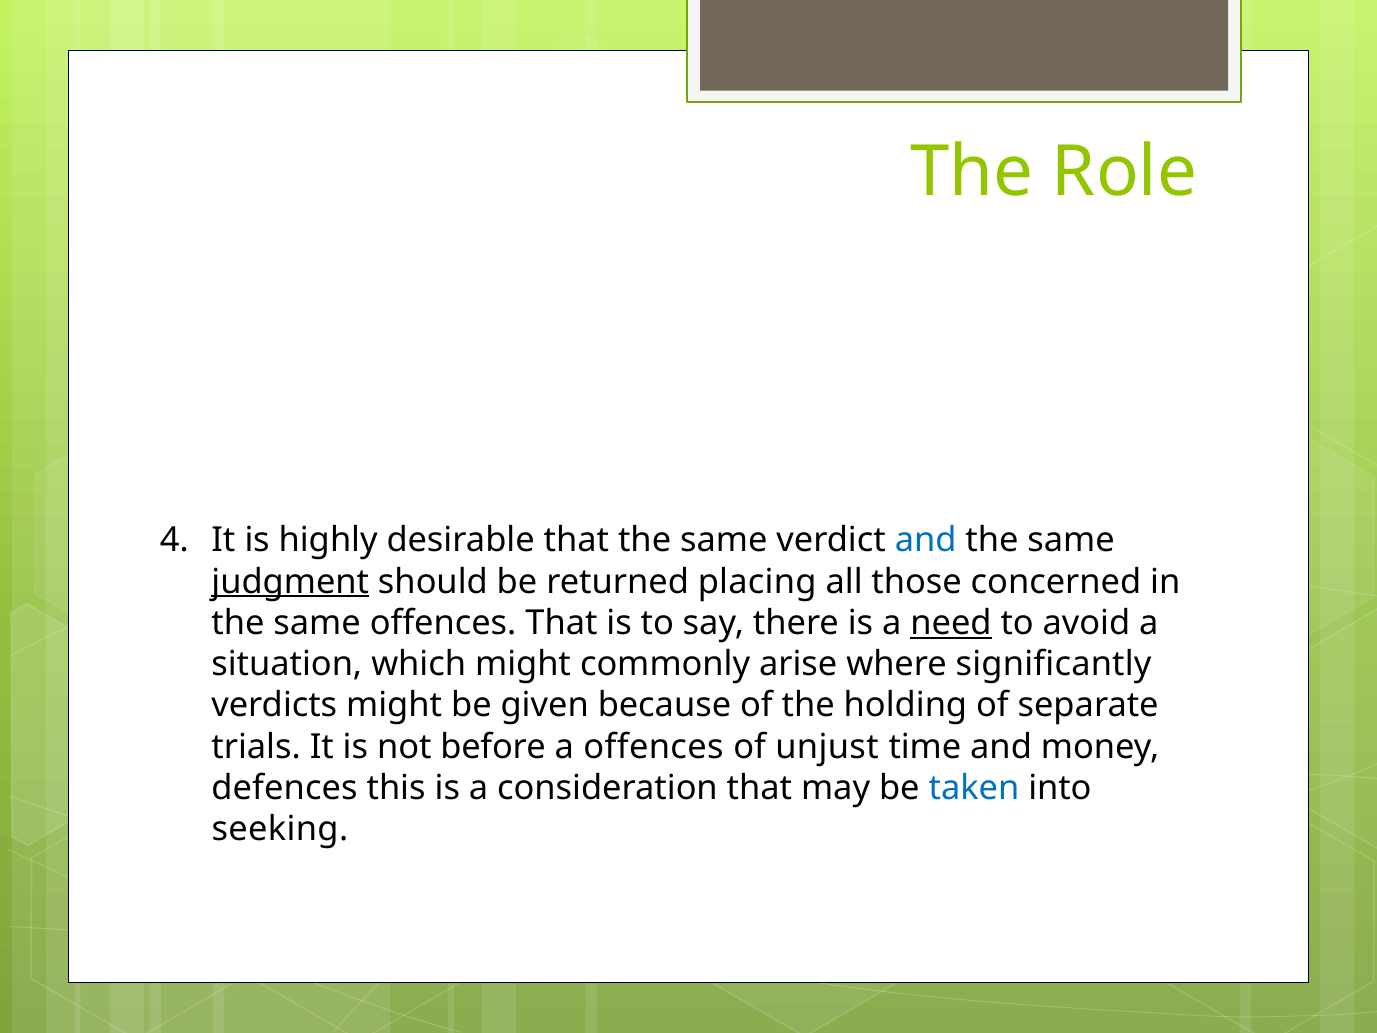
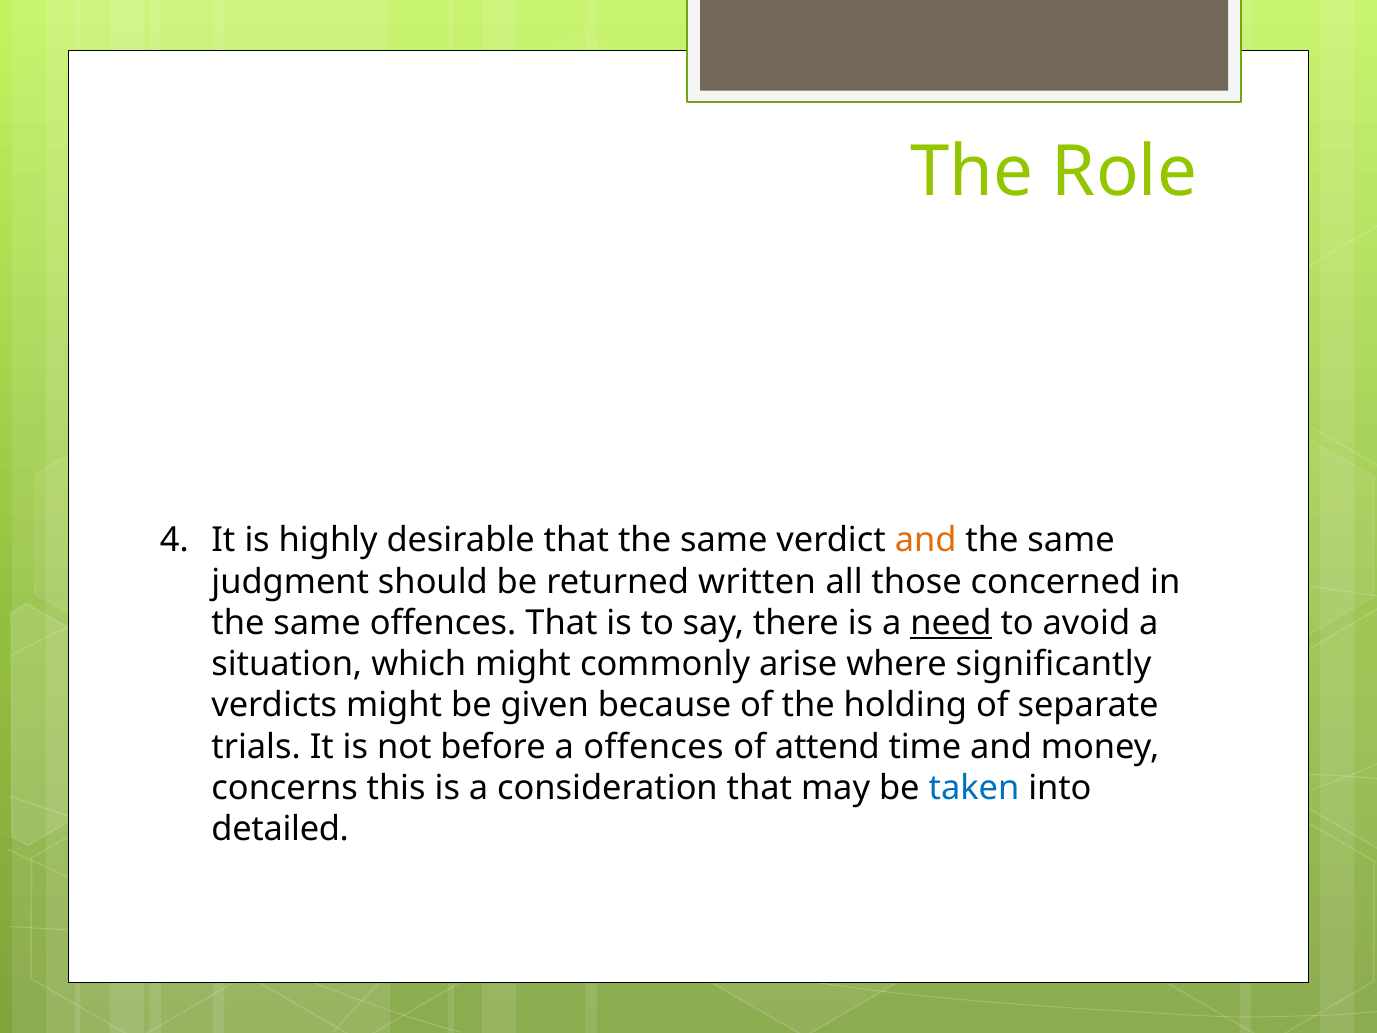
and at (926, 540) colour: blue -> orange
judgment underline: present -> none
placing: placing -> written
unjust: unjust -> attend
defences: defences -> concerns
seeking: seeking -> detailed
